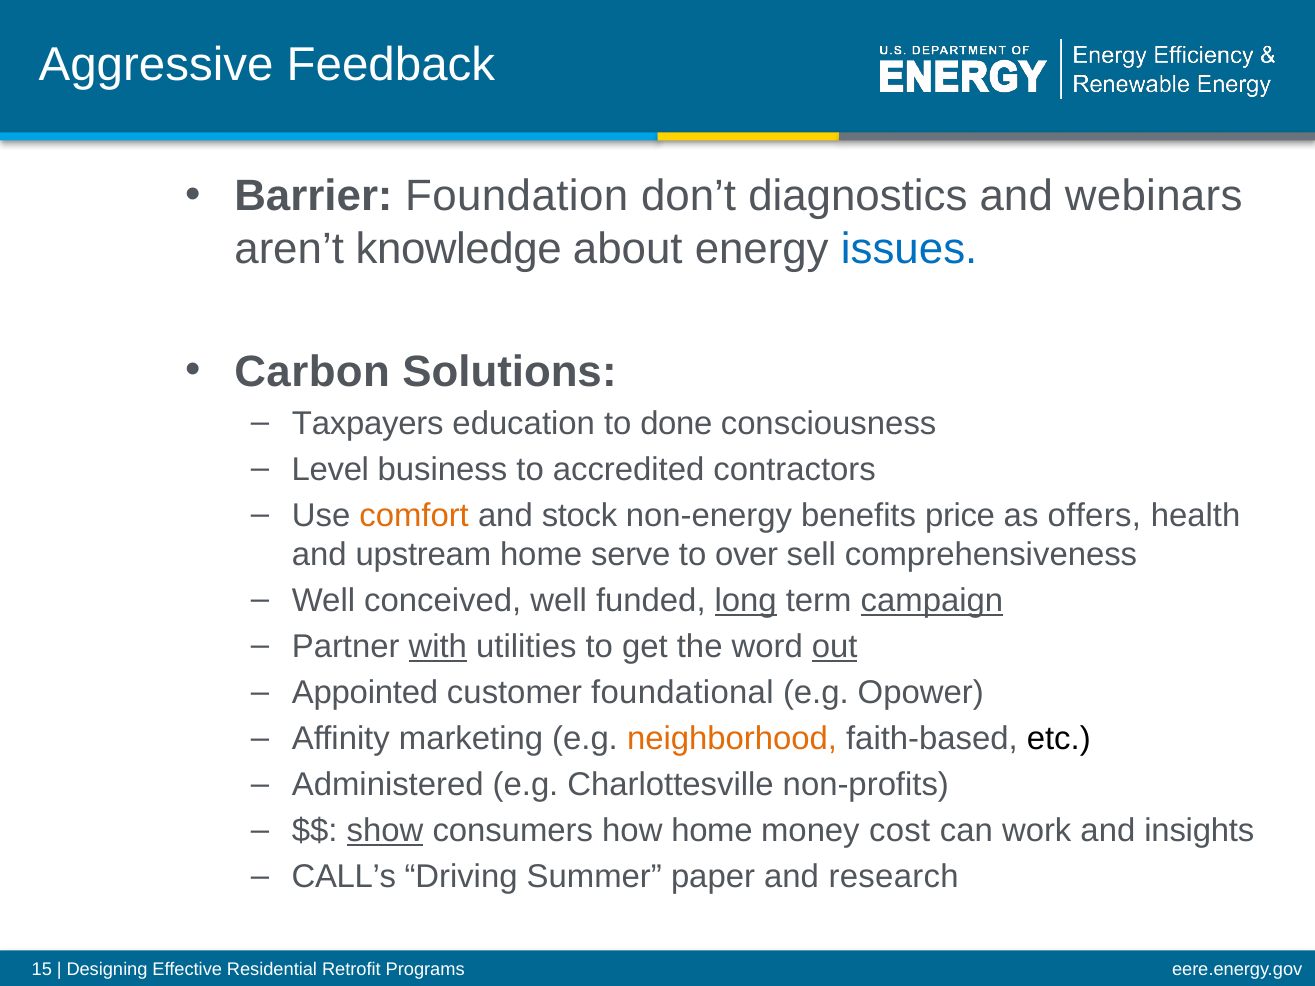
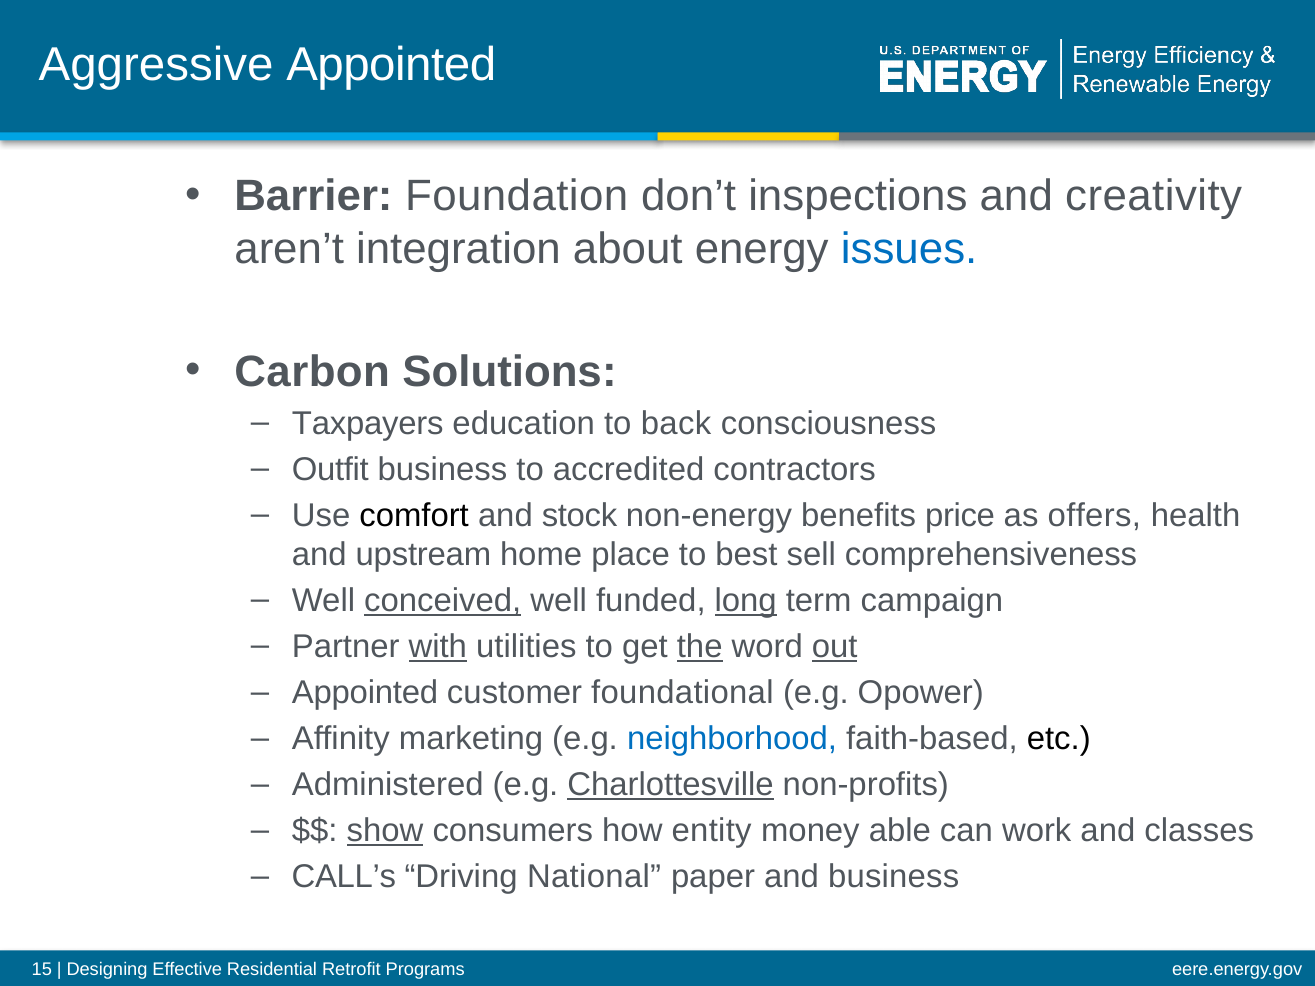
Aggressive Feedback: Feedback -> Appointed
diagnostics: diagnostics -> inspections
webinars: webinars -> creativity
knowledge: knowledge -> integration
done: done -> back
Level: Level -> Outfit
comfort colour: orange -> black
serve: serve -> place
over: over -> best
conceived underline: none -> present
campaign underline: present -> none
the underline: none -> present
neighborhood colour: orange -> blue
Charlottesville underline: none -> present
how home: home -> entity
cost: cost -> able
insights: insights -> classes
Summer: Summer -> National
and research: research -> business
